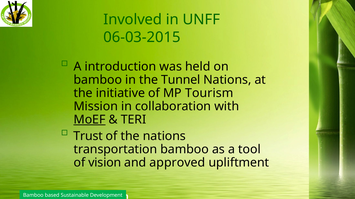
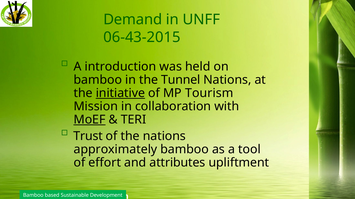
Involved: Involved -> Demand
06-03-2015: 06-03-2015 -> 06-43-2015
initiative underline: none -> present
transportation: transportation -> approximately
vision: vision -> effort
approved: approved -> attributes
